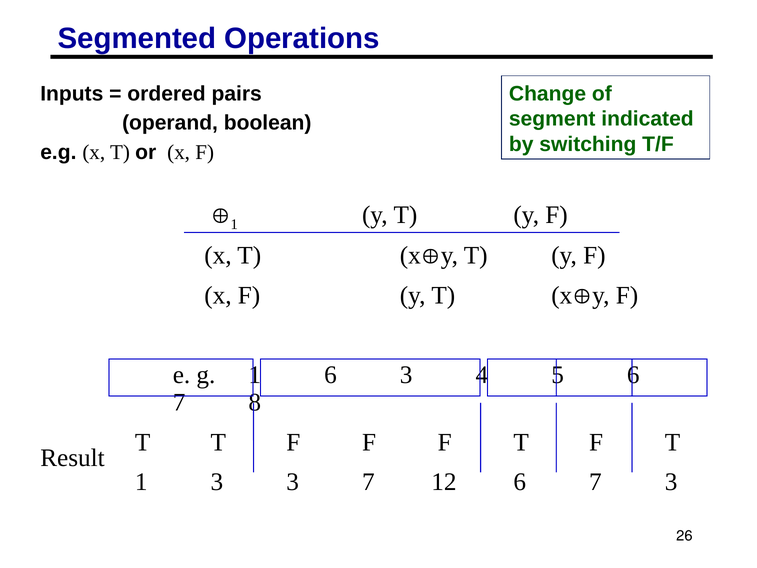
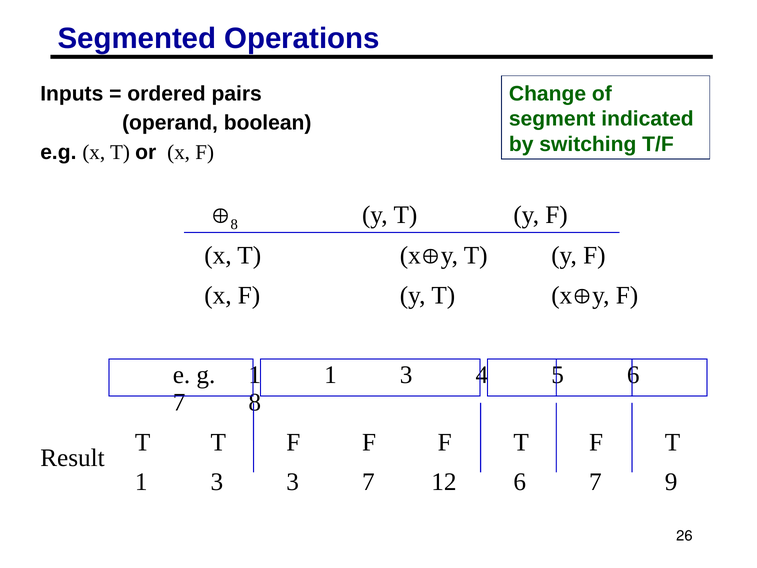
1 at (234, 225): 1 -> 8
1 6: 6 -> 1
7 3: 3 -> 9
